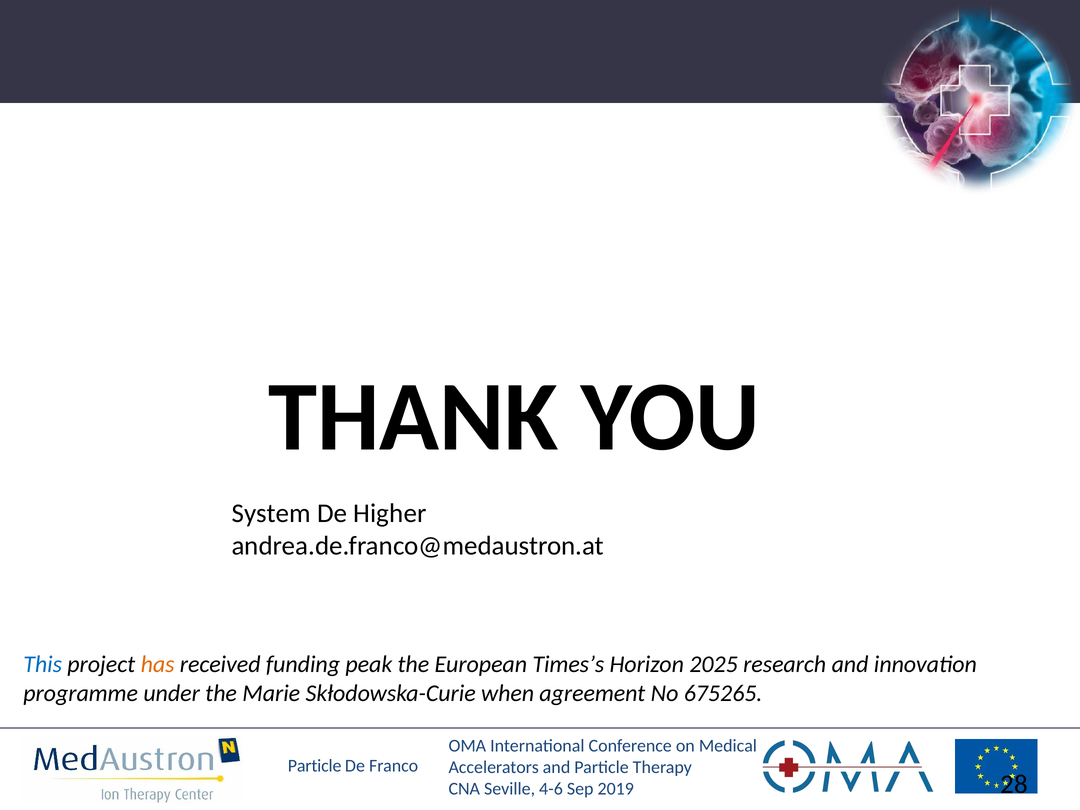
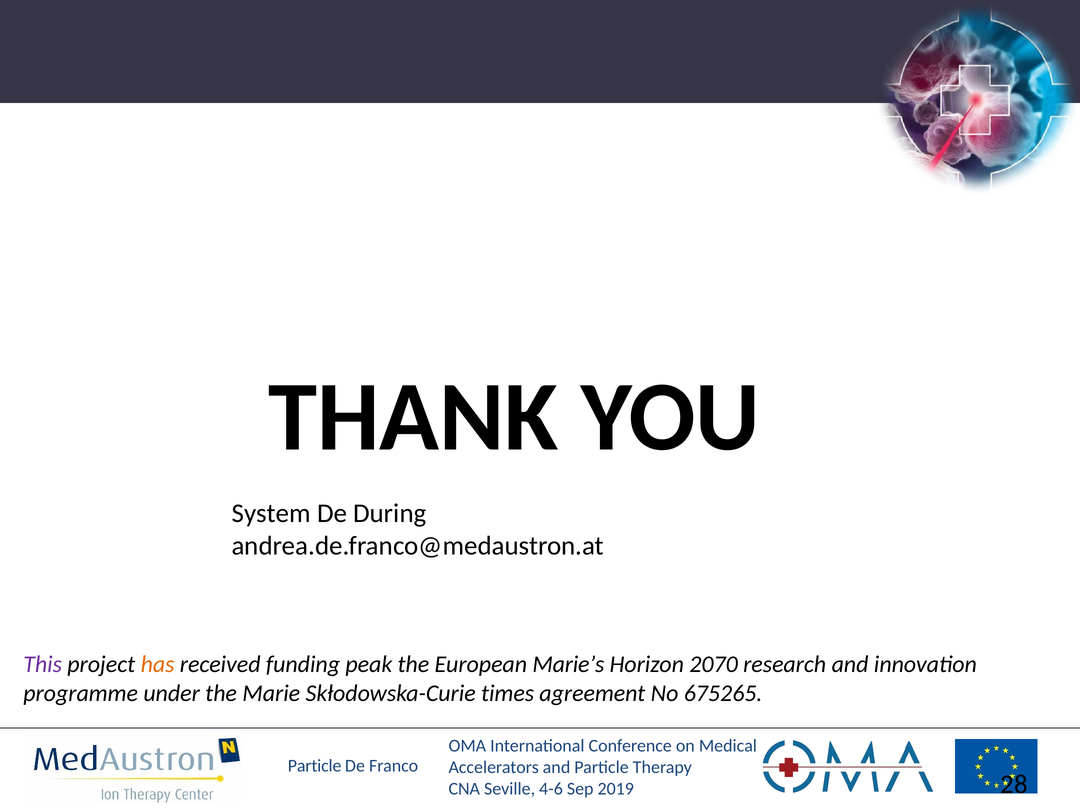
Higher: Higher -> During
This colour: blue -> purple
Times’s: Times’s -> Marie’s
2025: 2025 -> 2070
when: when -> times
